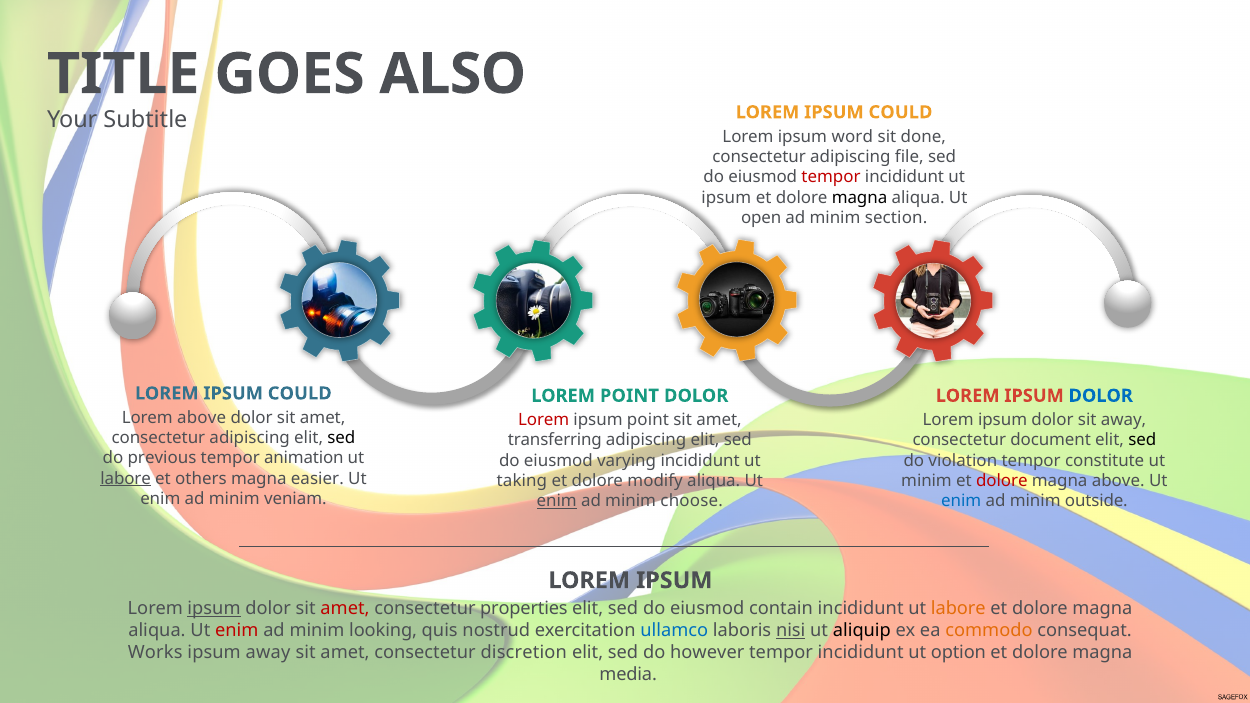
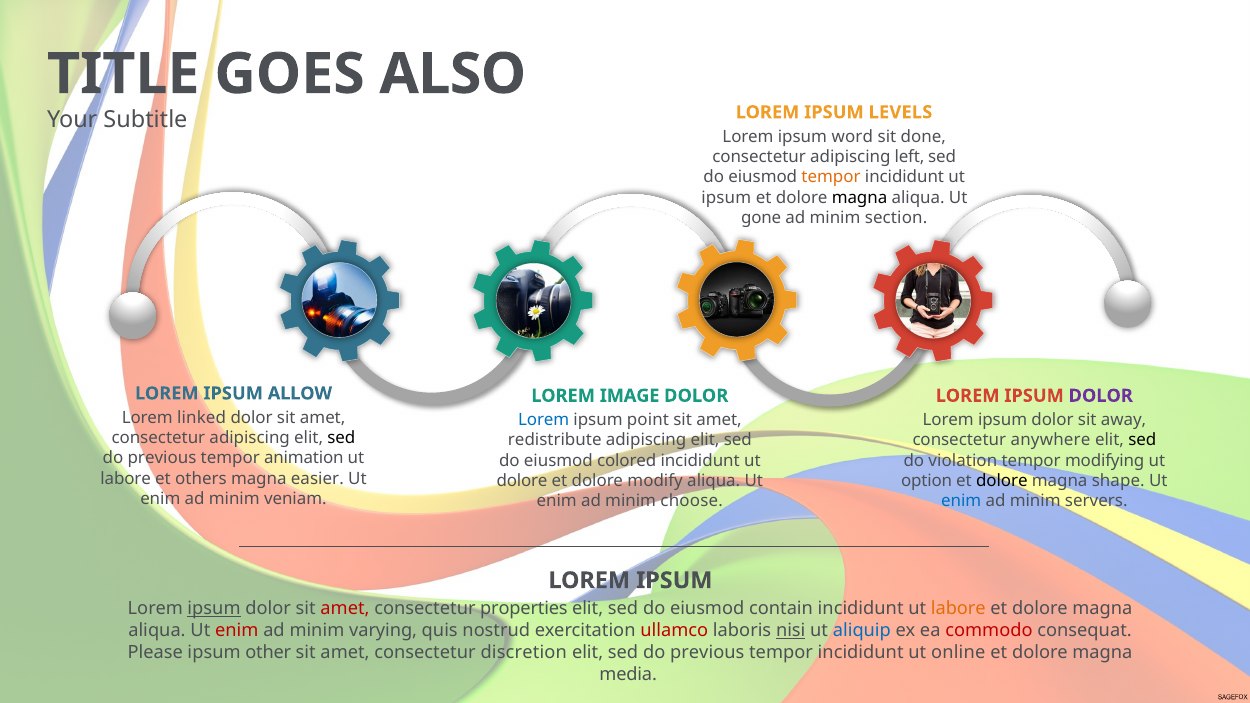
COULD at (900, 112): COULD -> LEVELS
file: file -> left
tempor at (831, 177) colour: red -> orange
open: open -> gone
COULD at (300, 394): COULD -> ALLOW
LOREM POINT: POINT -> IMAGE
DOLOR at (1101, 396) colour: blue -> purple
Lorem above: above -> linked
Lorem at (544, 420) colour: red -> blue
transferring: transferring -> redistribute
document: document -> anywhere
varying: varying -> colored
constitute: constitute -> modifying
labore at (126, 479) underline: present -> none
taking at (522, 481): taking -> dolore
minim at (927, 481): minim -> option
dolore at (1002, 481) colour: red -> black
magna above: above -> shape
enim at (557, 501) underline: present -> none
outside: outside -> servers
looking: looking -> varying
ullamco colour: blue -> red
aliquip colour: black -> blue
commodo colour: orange -> red
Works: Works -> Please
ipsum away: away -> other
however at (707, 653): however -> previous
option: option -> online
